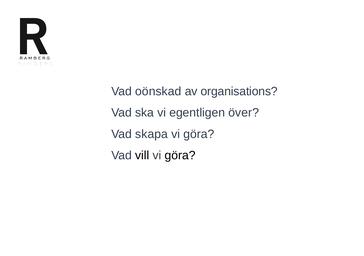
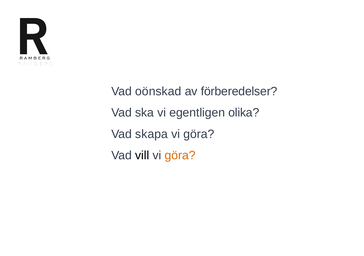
organisations: organisations -> förberedelser
över: över -> olika
göra at (180, 155) colour: black -> orange
